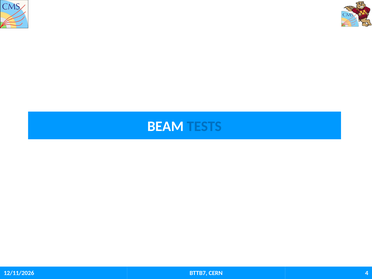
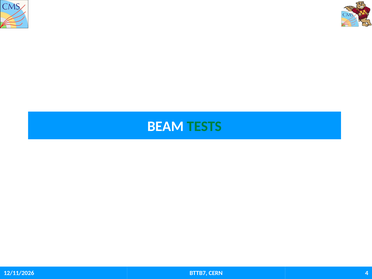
TESTS colour: blue -> green
